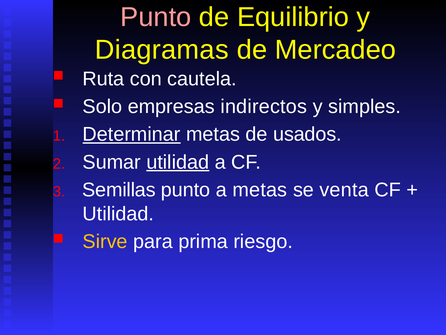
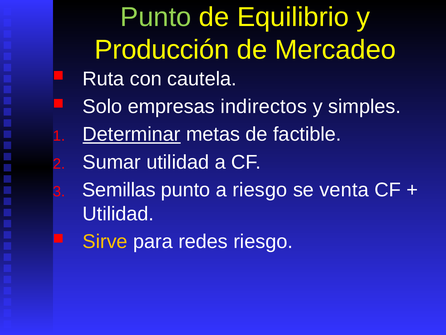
Punto at (156, 17) colour: pink -> light green
Diagramas: Diagramas -> Producción
usados: usados -> factible
utilidad at (178, 162) underline: present -> none
a metas: metas -> riesgo
prima: prima -> redes
